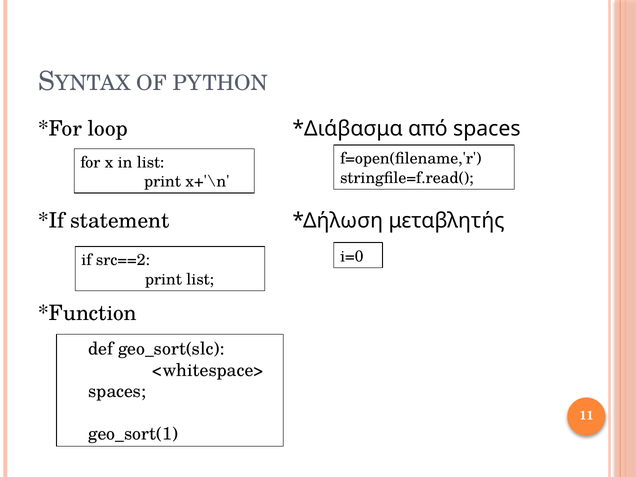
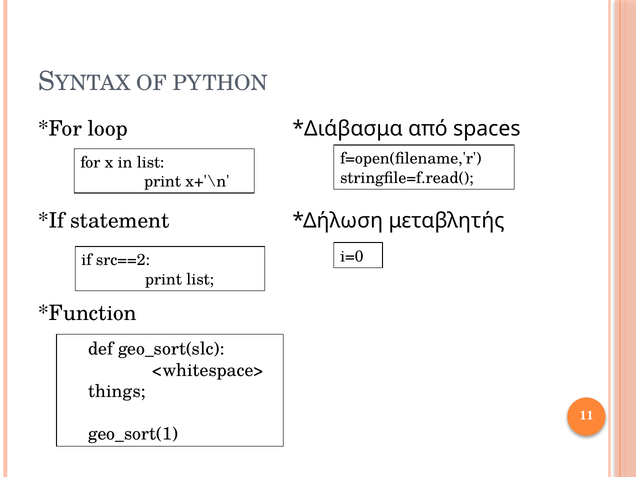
spaces at (117, 392): spaces -> things
